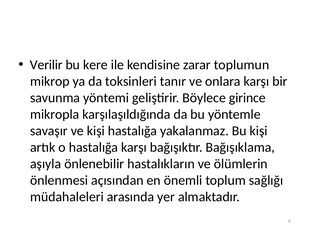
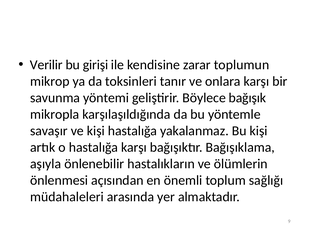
kere: kere -> girişi
girince: girince -> bağışık
